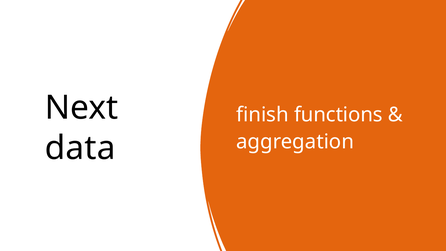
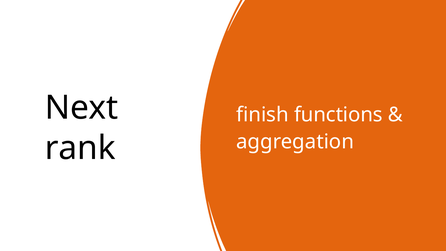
data: data -> rank
